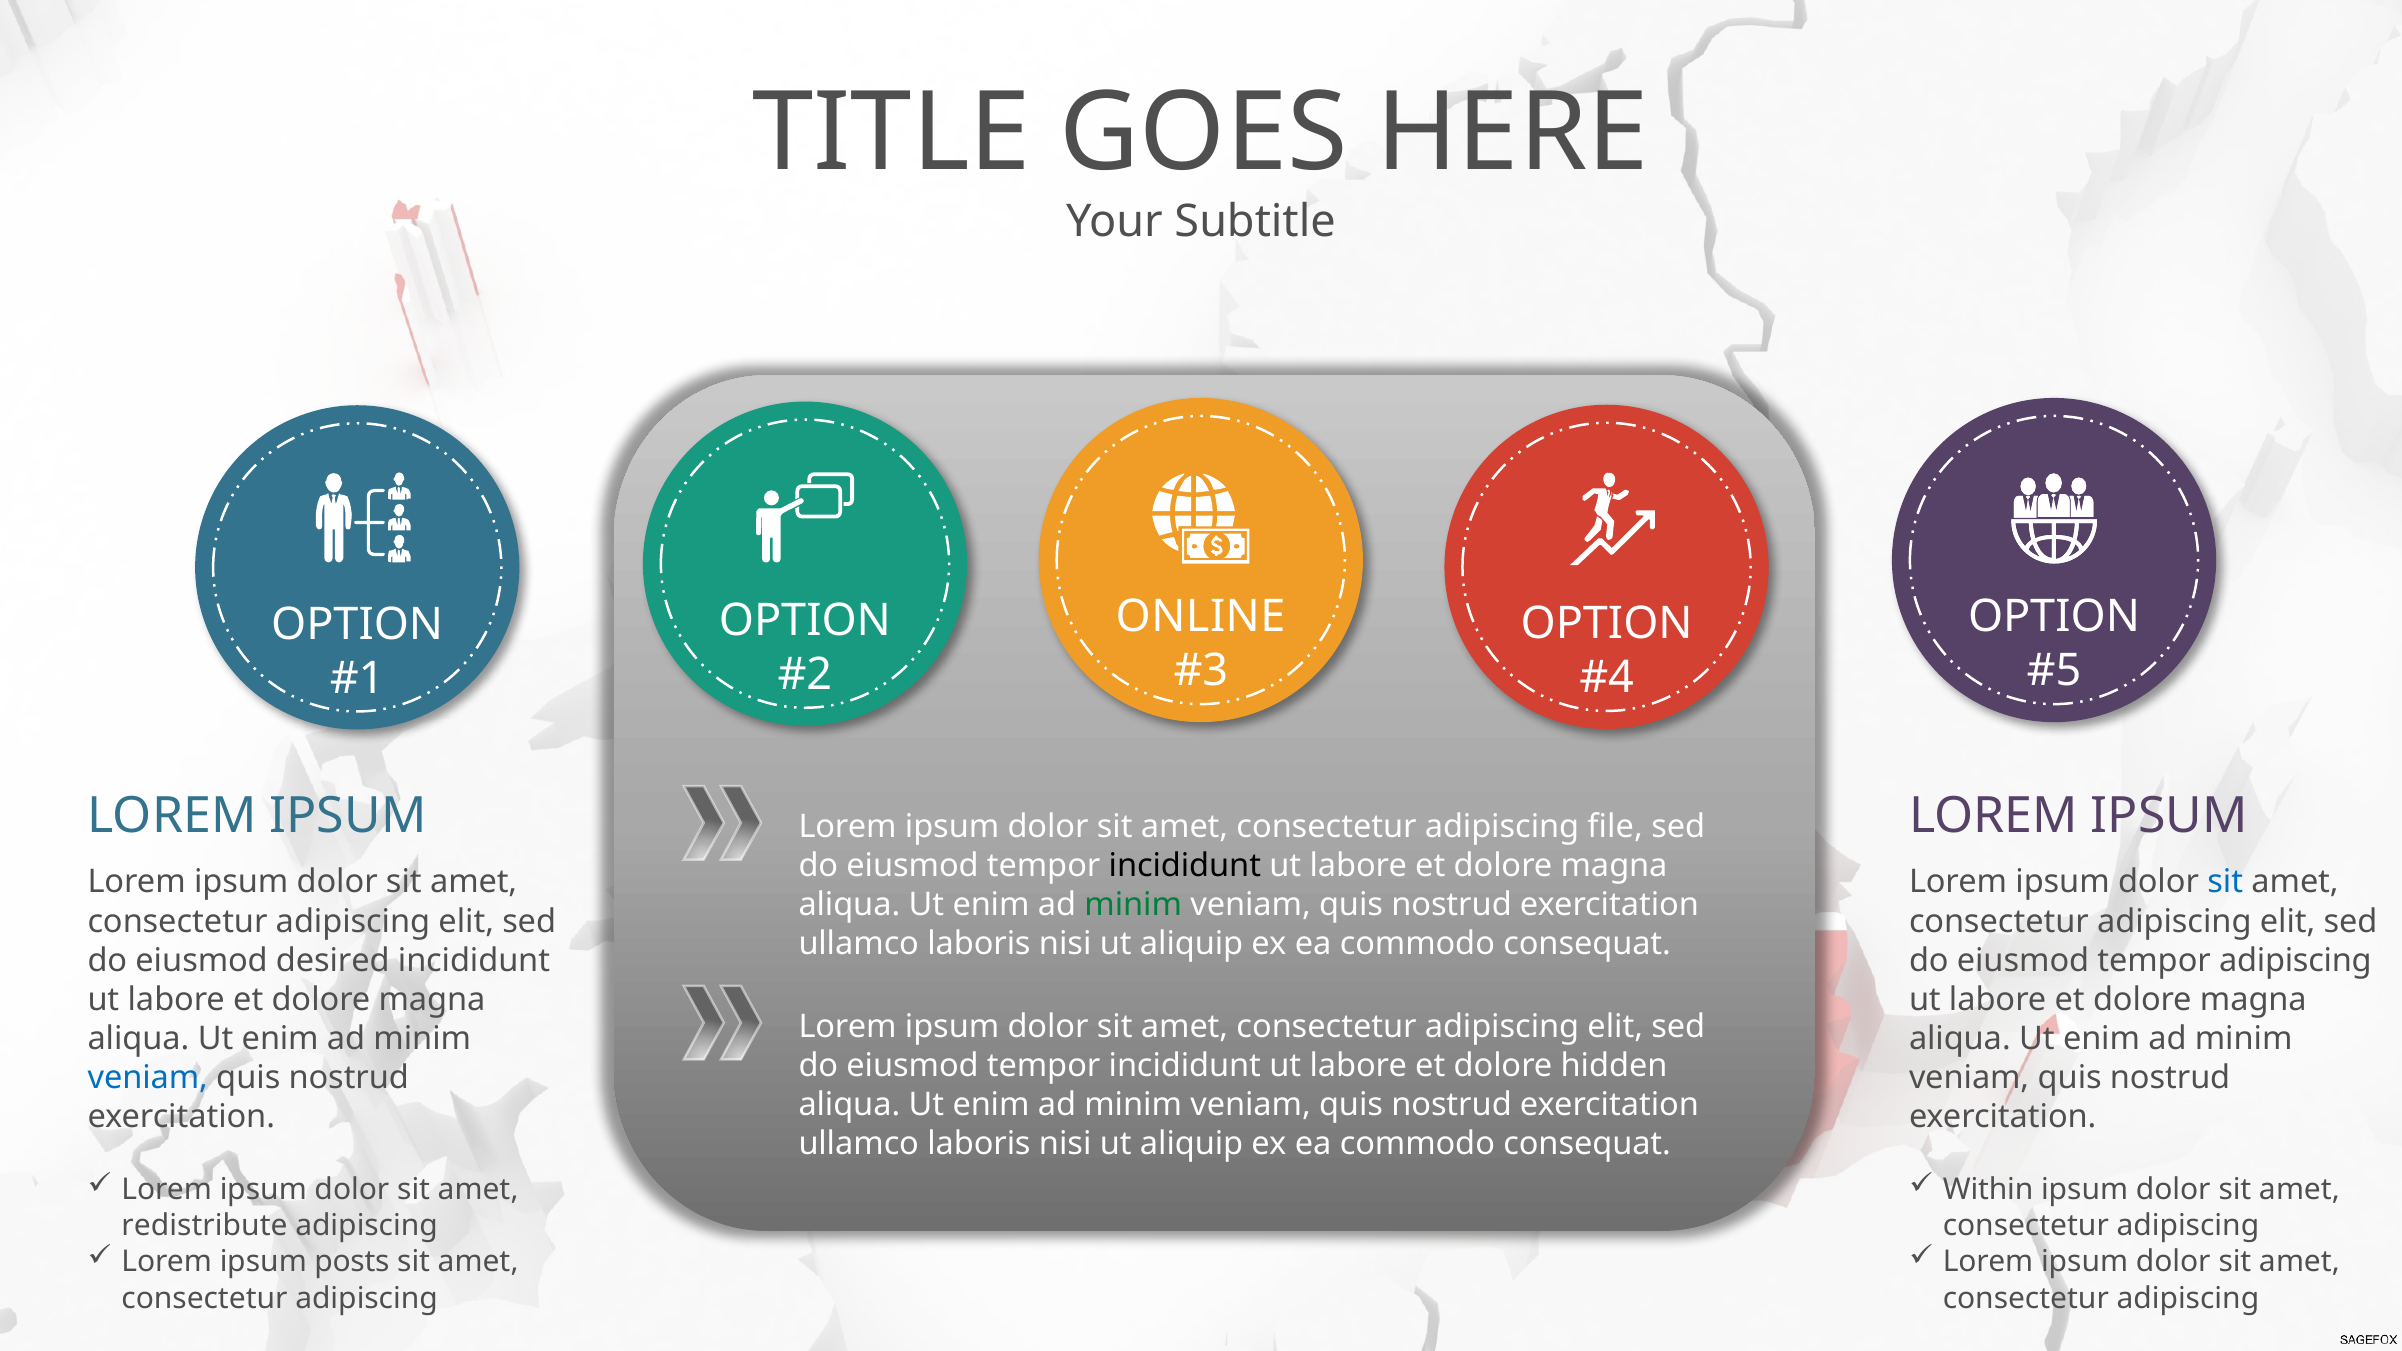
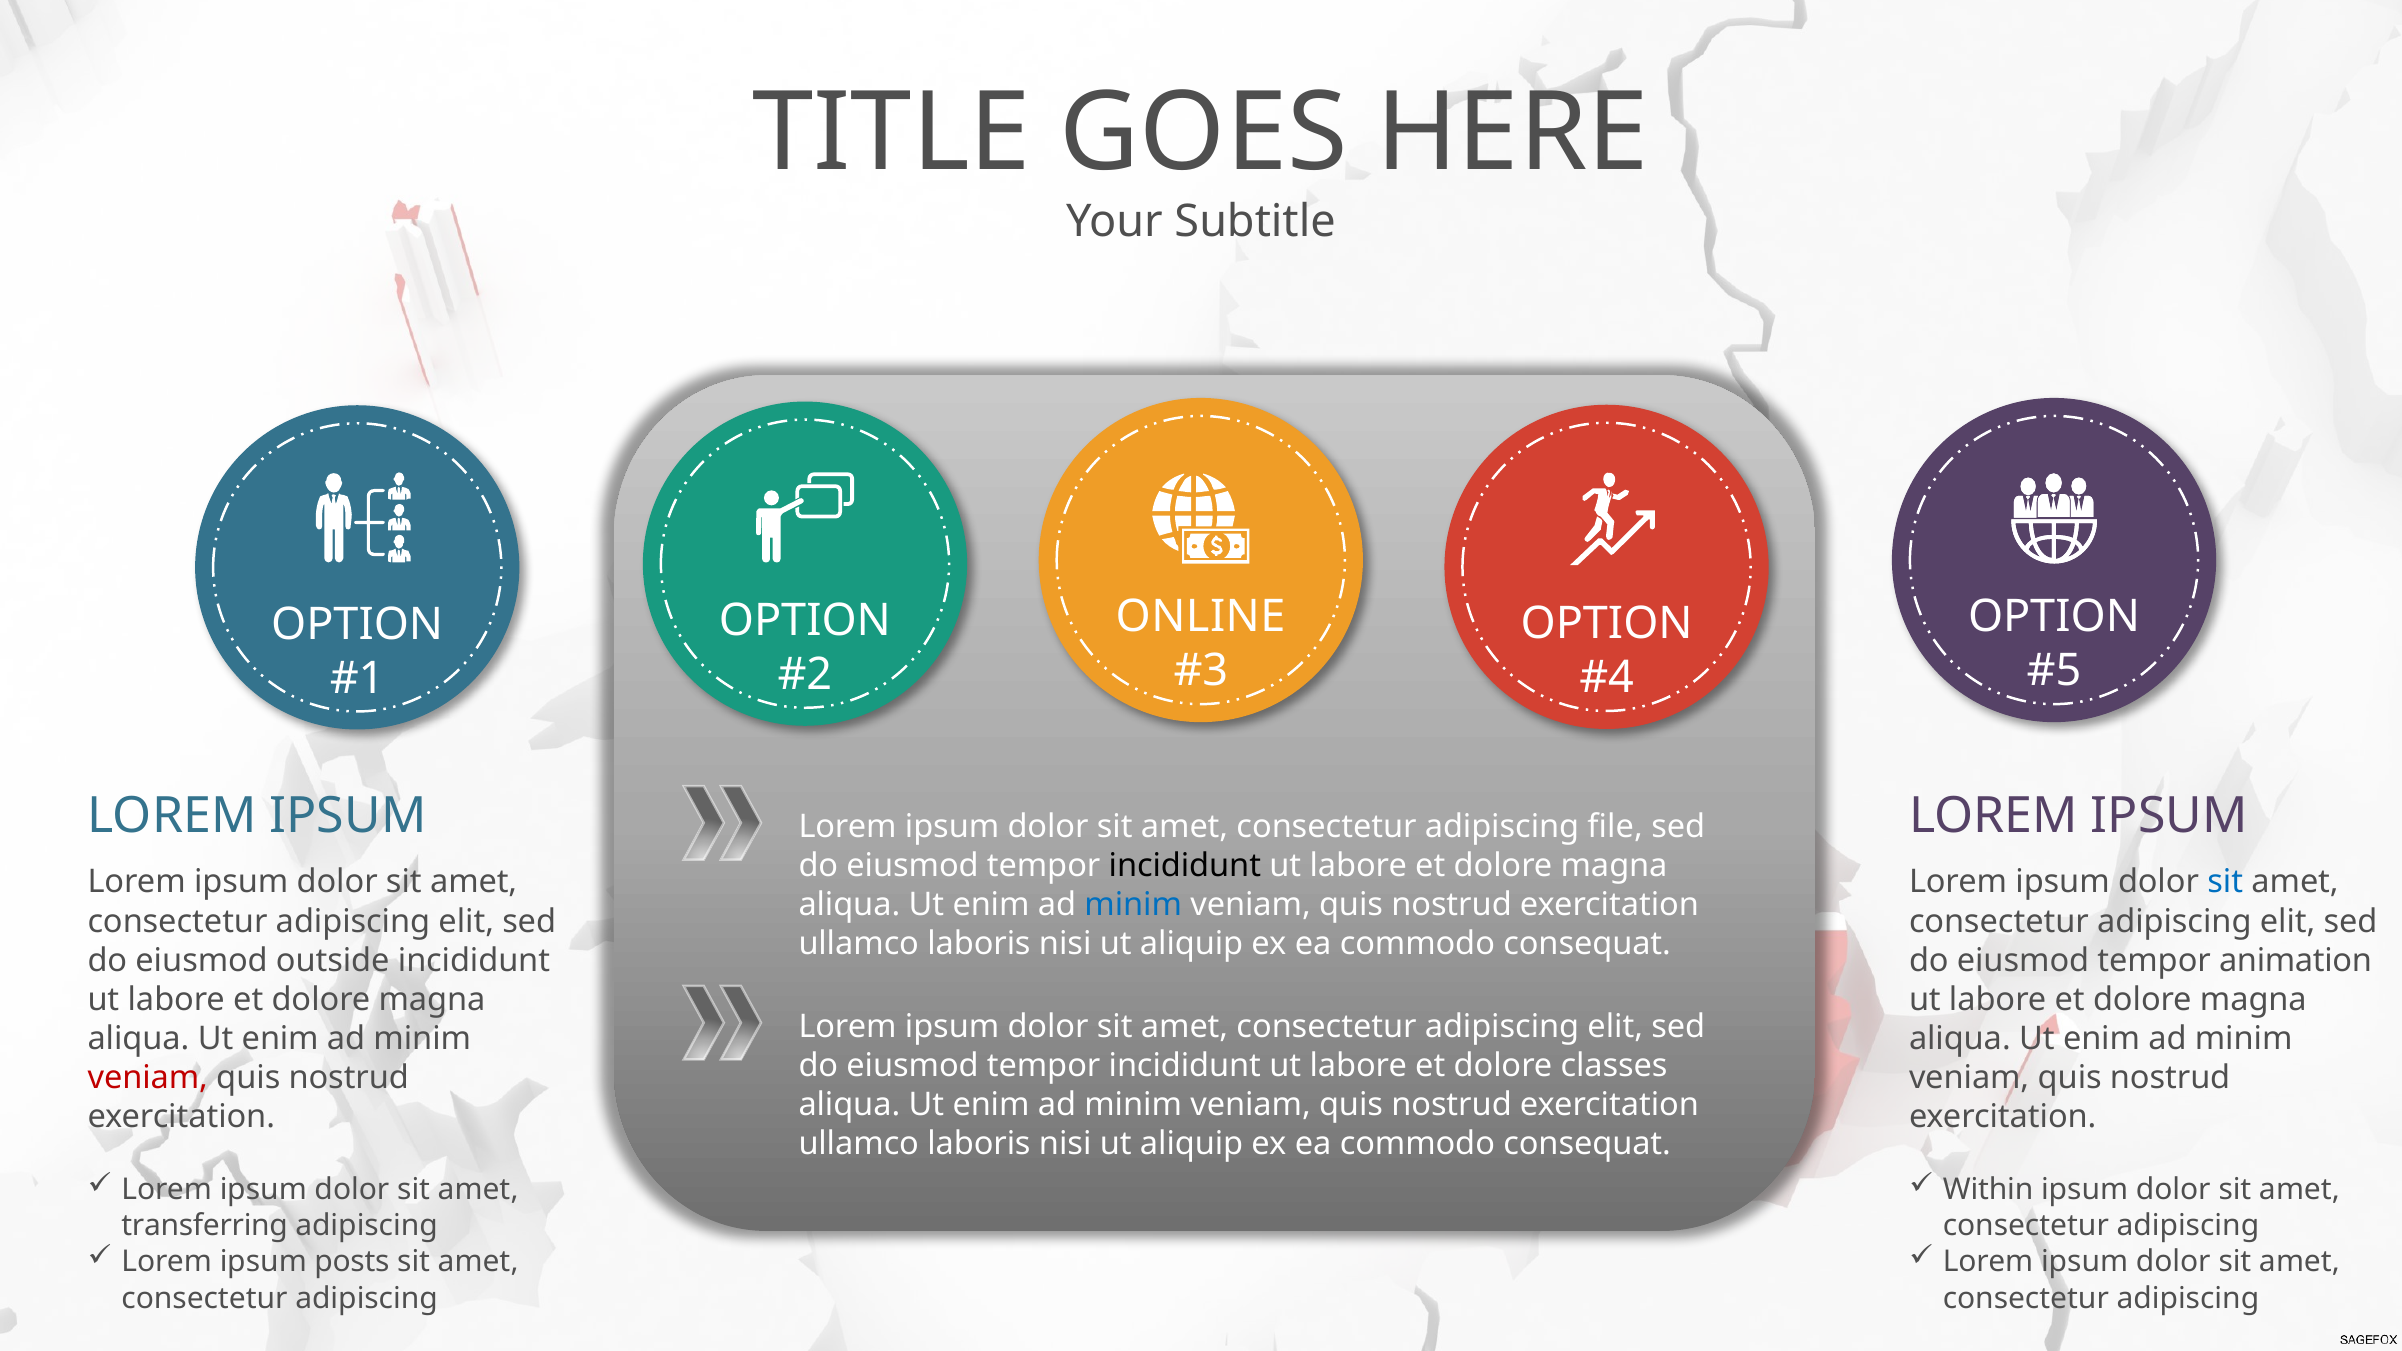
minim at (1133, 905) colour: green -> blue
desired: desired -> outside
tempor adipiscing: adipiscing -> animation
hidden: hidden -> classes
veniam at (148, 1078) colour: blue -> red
redistribute: redistribute -> transferring
